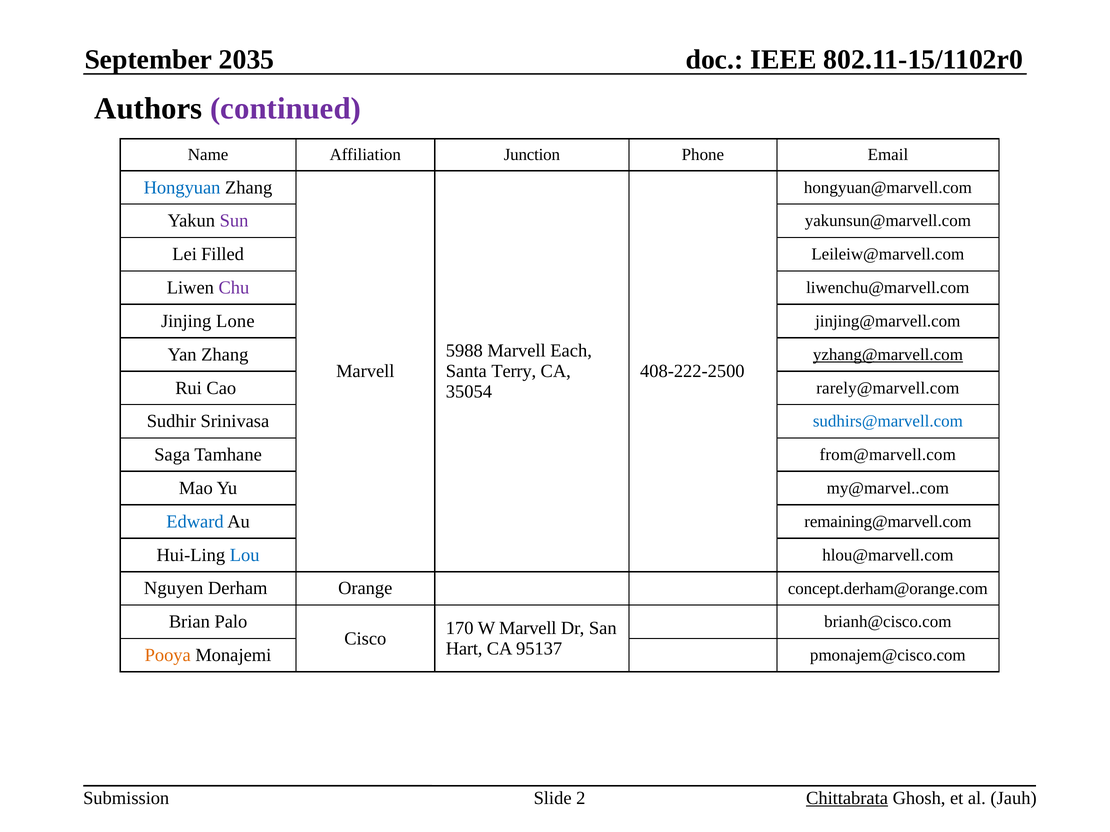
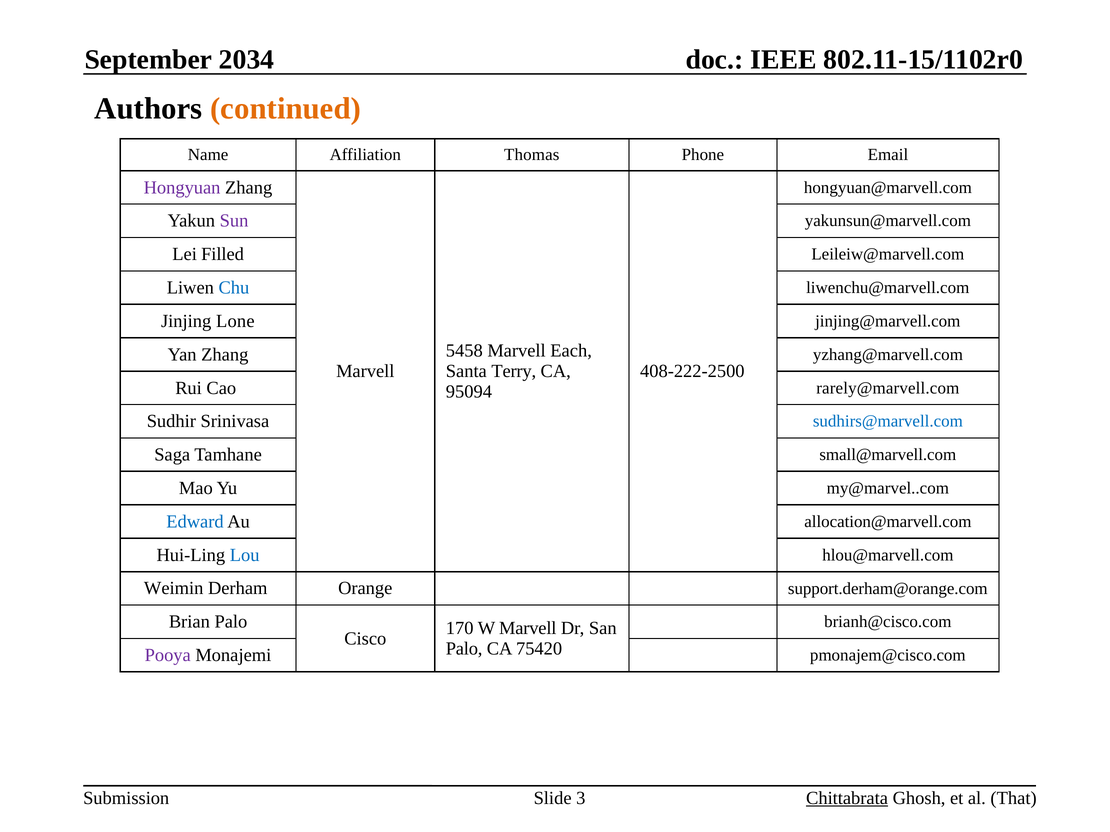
2035: 2035 -> 2034
continued colour: purple -> orange
Junction: Junction -> Thomas
Hongyuan colour: blue -> purple
Chu colour: purple -> blue
5988: 5988 -> 5458
yzhang@marvell.com underline: present -> none
35054: 35054 -> 95094
from@marvell.com: from@marvell.com -> small@marvell.com
remaining@marvell.com: remaining@marvell.com -> allocation@marvell.com
Nguyen: Nguyen -> Weimin
concept.derham@orange.com: concept.derham@orange.com -> support.derham@orange.com
Hart at (464, 649): Hart -> Palo
95137: 95137 -> 75420
Pooya colour: orange -> purple
2: 2 -> 3
Jauh: Jauh -> That
